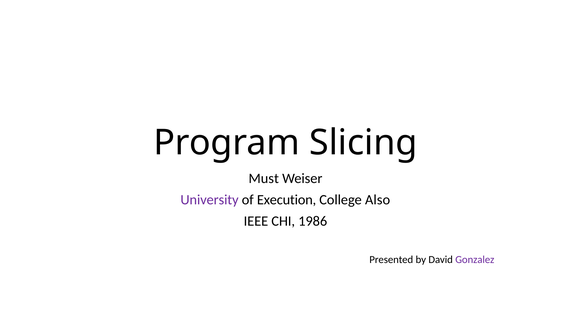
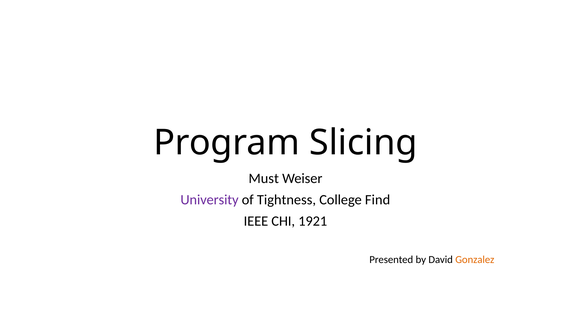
Execution: Execution -> Tightness
Also: Also -> Find
1986: 1986 -> 1921
Gonzalez colour: purple -> orange
